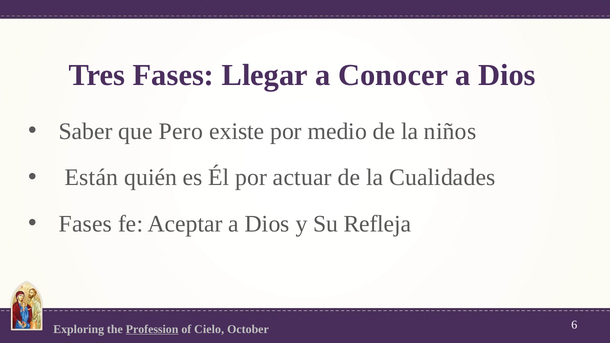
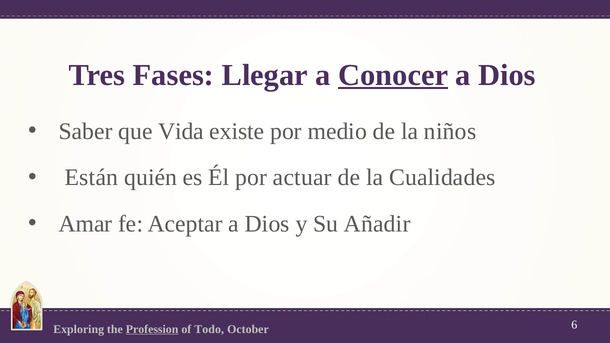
Conocer underline: none -> present
Pero: Pero -> Vida
Fases at (85, 224): Fases -> Amar
Refleja: Refleja -> Añadir
Cielo: Cielo -> Todo
